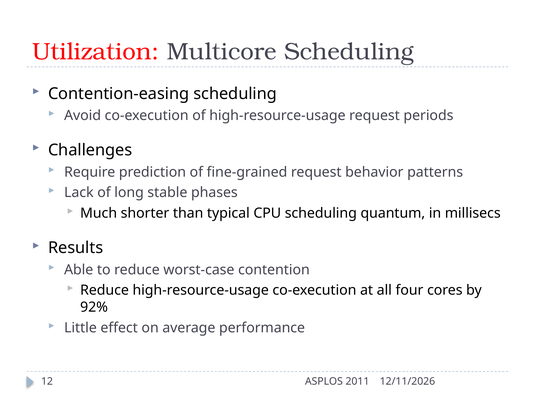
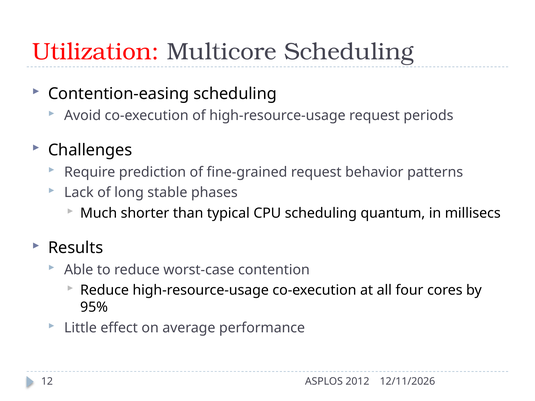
92%: 92% -> 95%
2011: 2011 -> 2012
